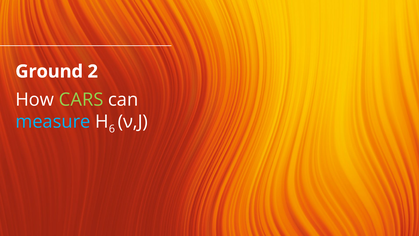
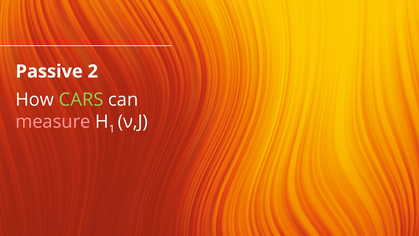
Ground: Ground -> Passive
measure colour: light blue -> pink
6: 6 -> 1
